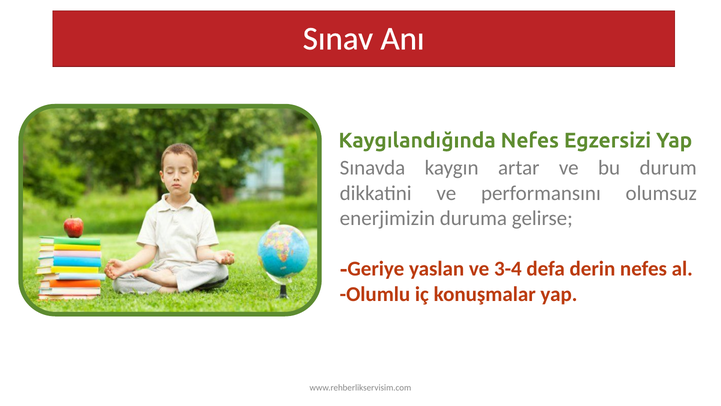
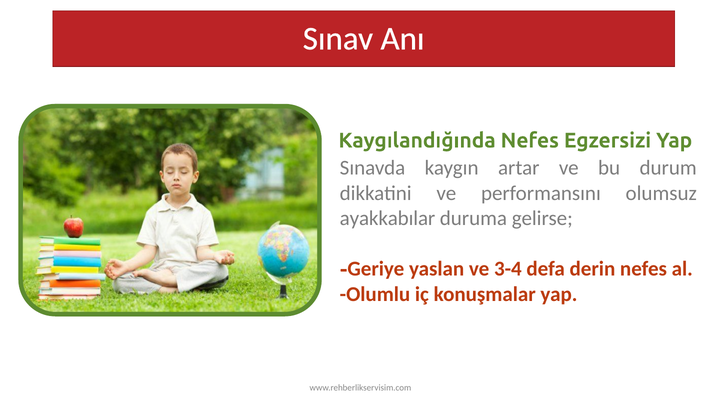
enerjimizin: enerjimizin -> ayakkabılar
